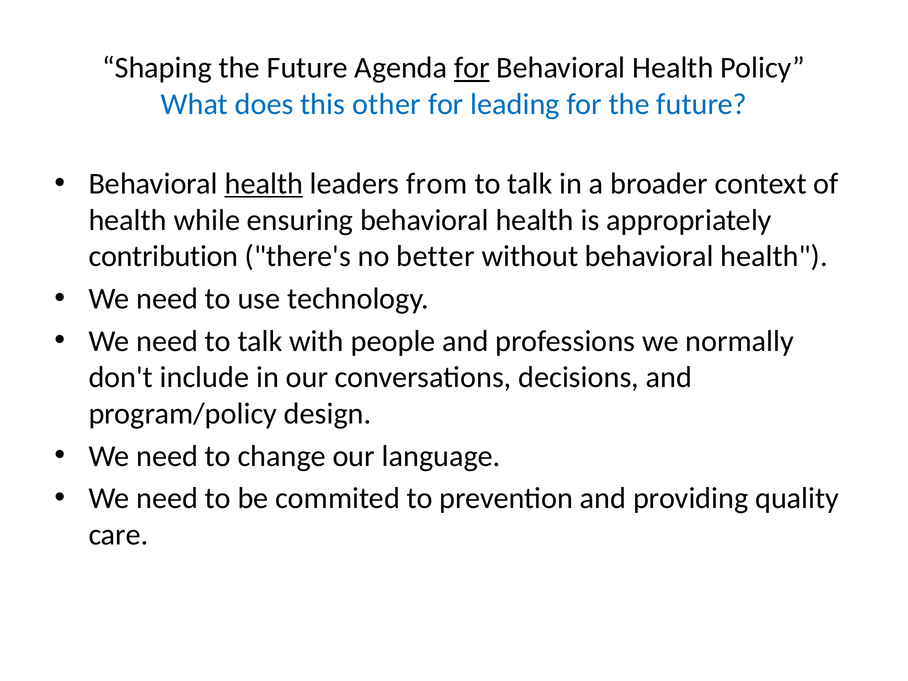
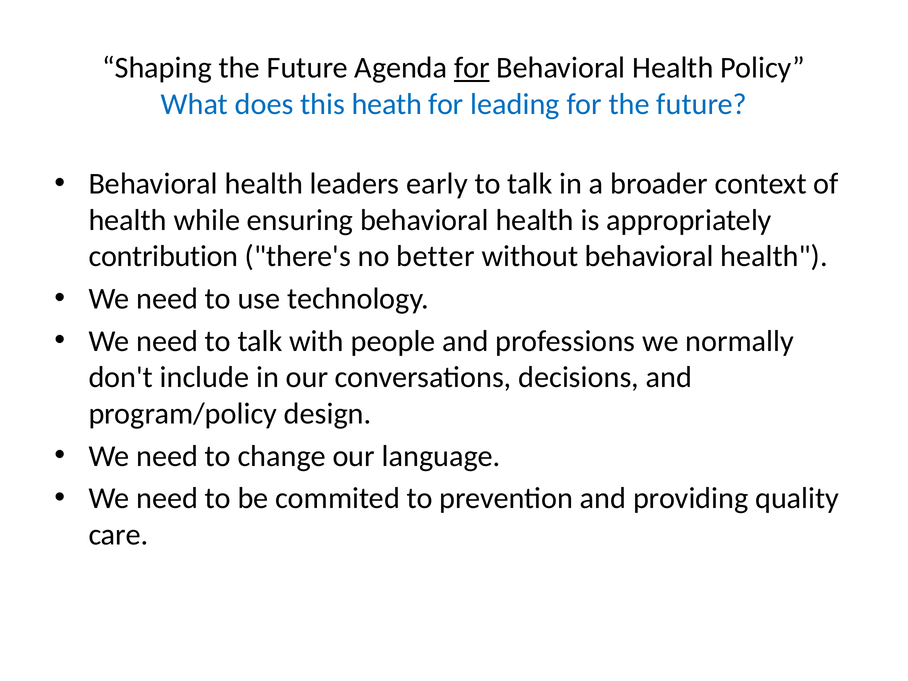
other: other -> heath
health at (264, 184) underline: present -> none
from: from -> early
